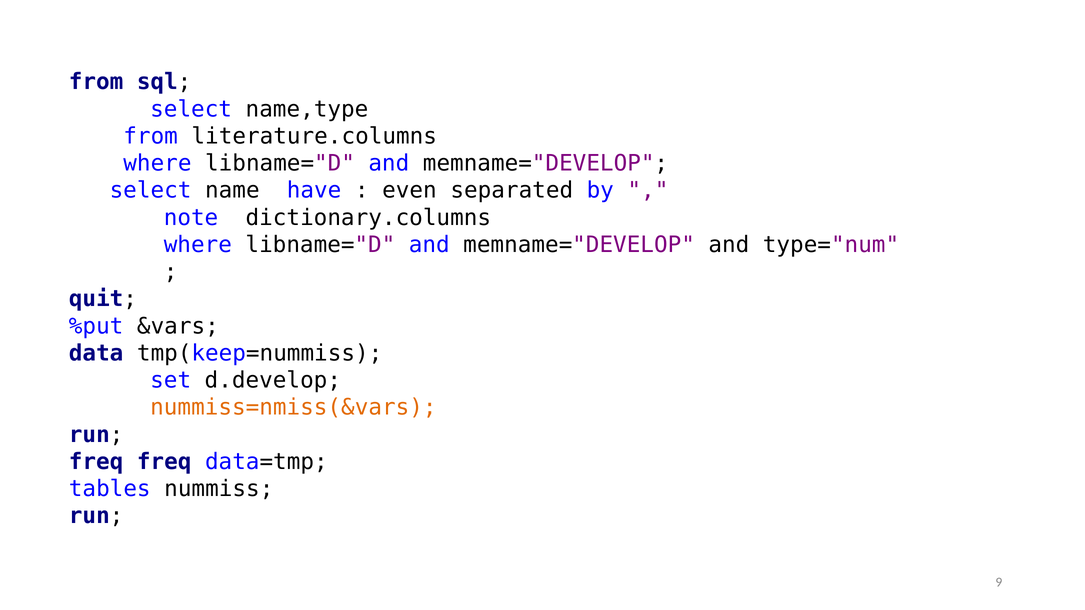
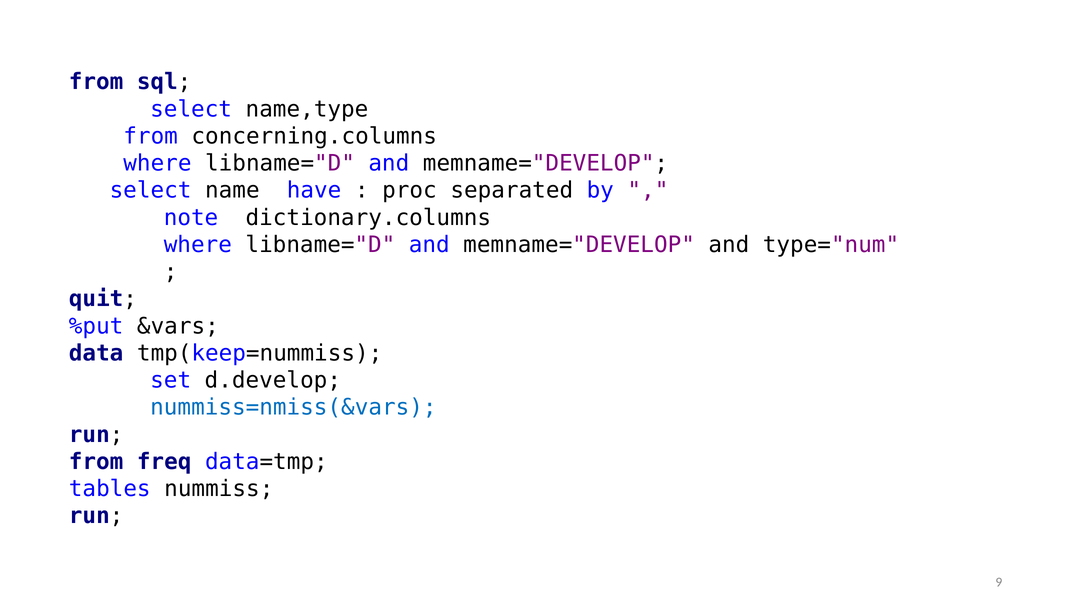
literature.columns: literature.columns -> concerning.columns
even: even -> proc
nummiss=nmiss(&vars colour: orange -> blue
freq at (96, 462): freq -> from
